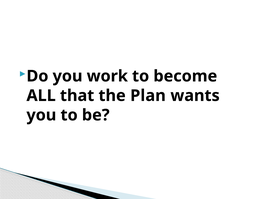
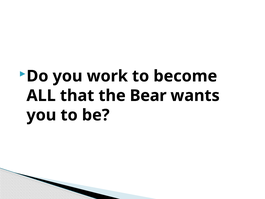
Plan: Plan -> Bear
